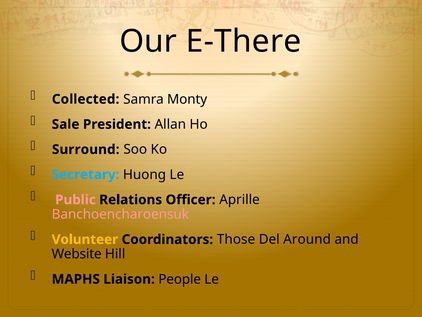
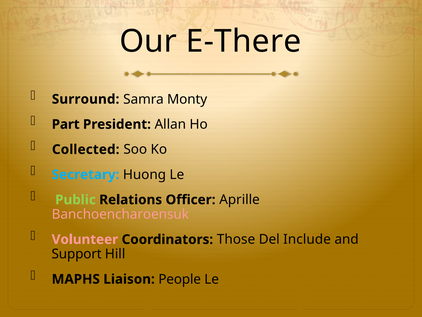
Collected: Collected -> Surround
Sale: Sale -> Part
Surround: Surround -> Collected
Public colour: pink -> light green
Volunteer colour: yellow -> pink
Around: Around -> Include
Website: Website -> Support
